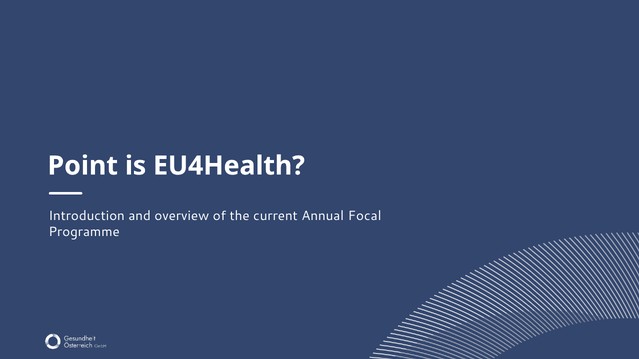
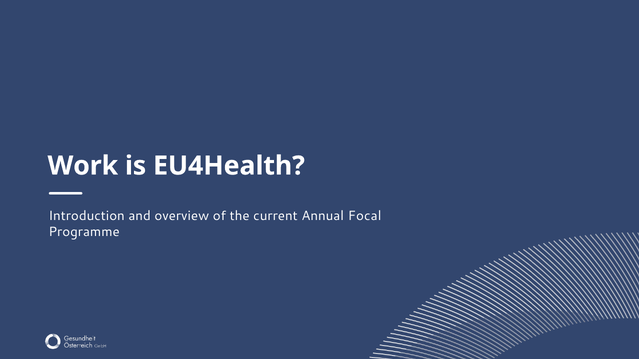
Point: Point -> Work
